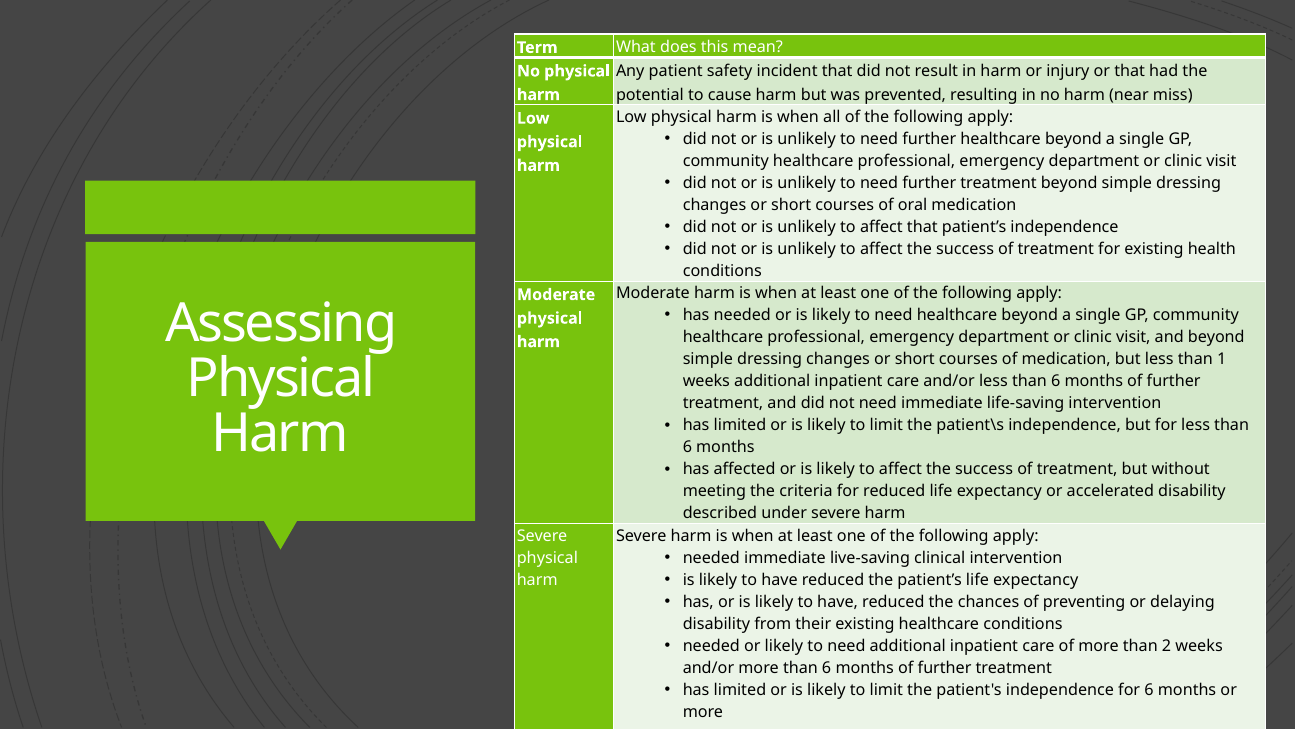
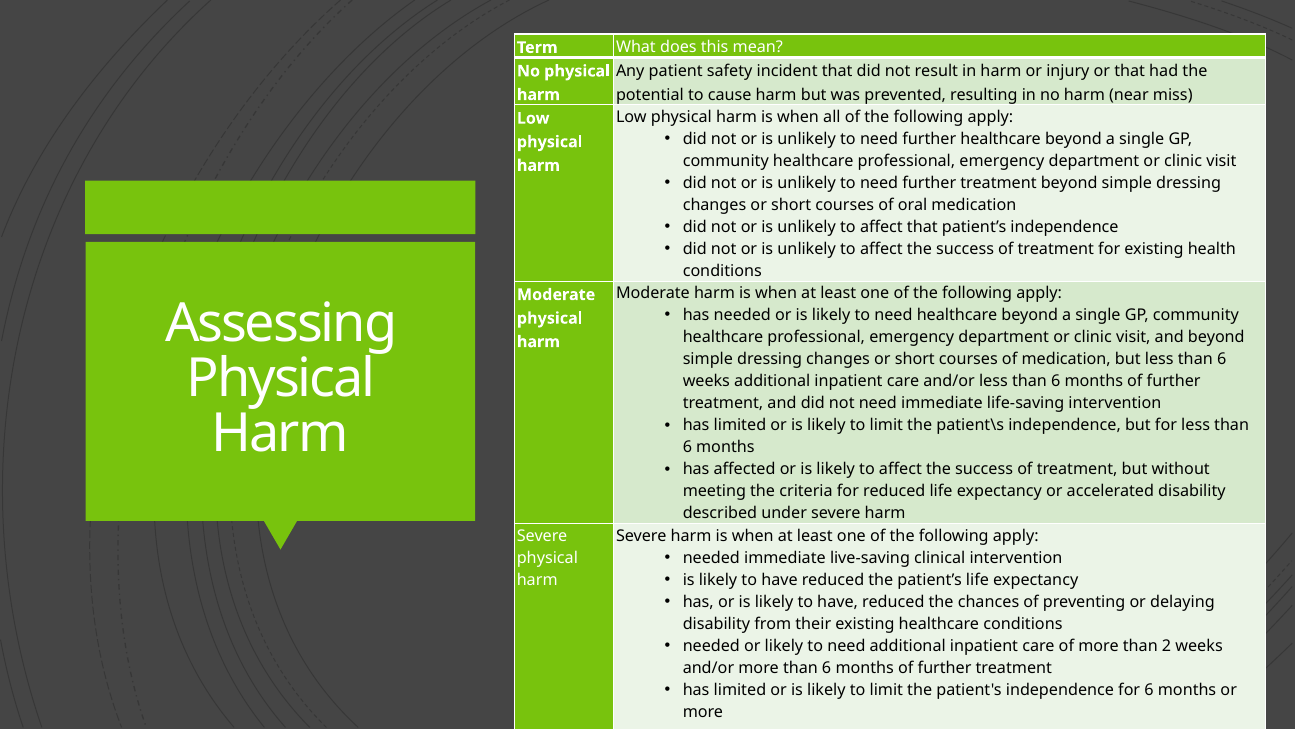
but less than 1: 1 -> 6
